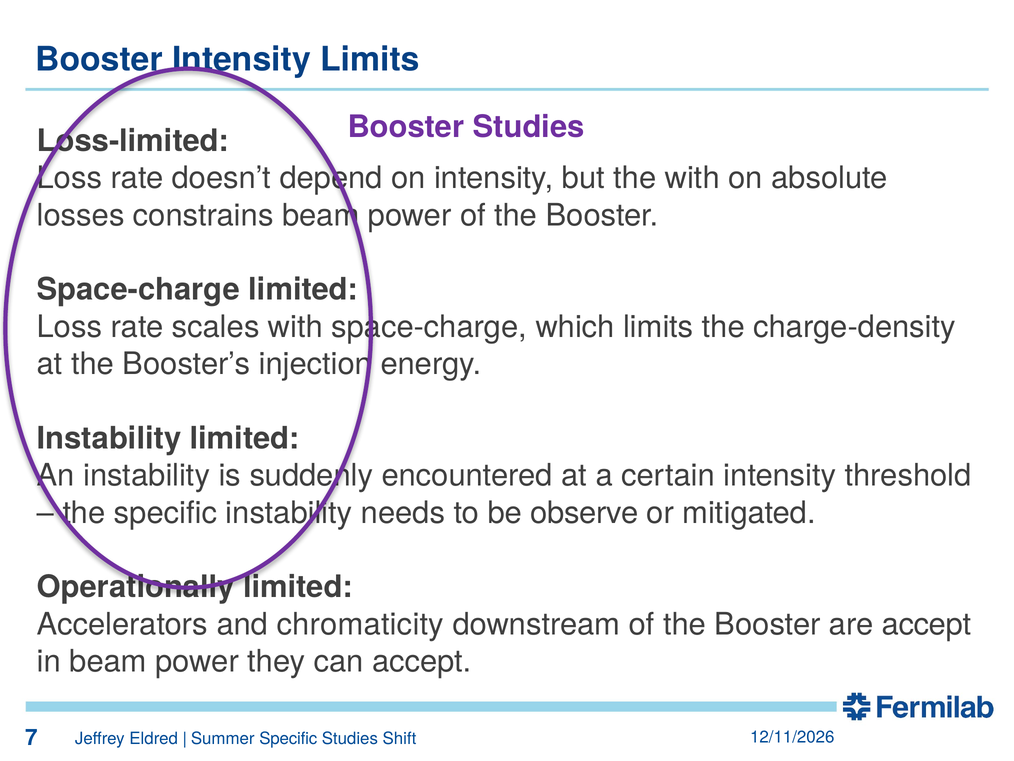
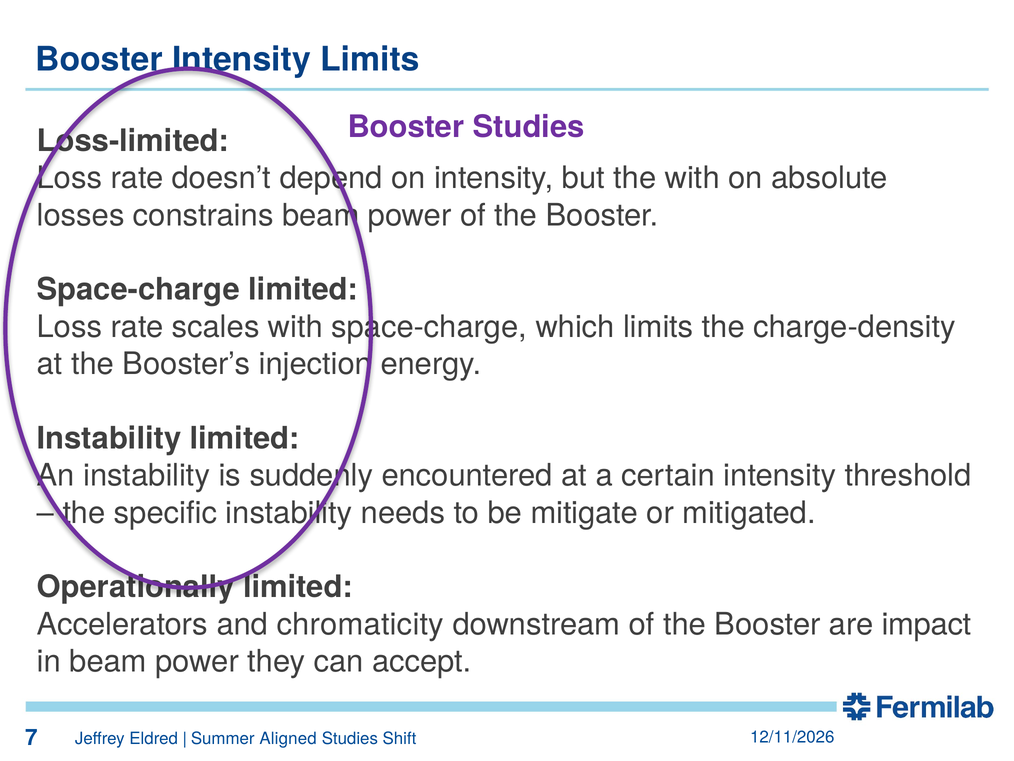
observe: observe -> mitigate
are accept: accept -> impact
Summer Specific: Specific -> Aligned
